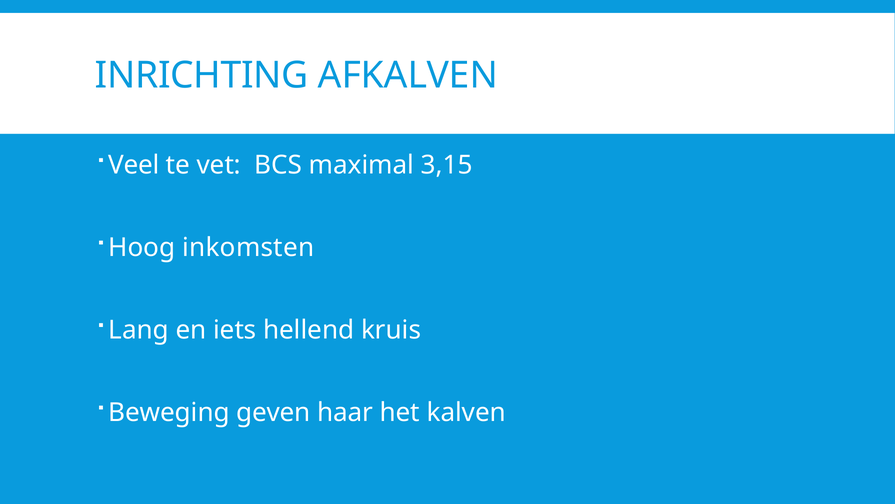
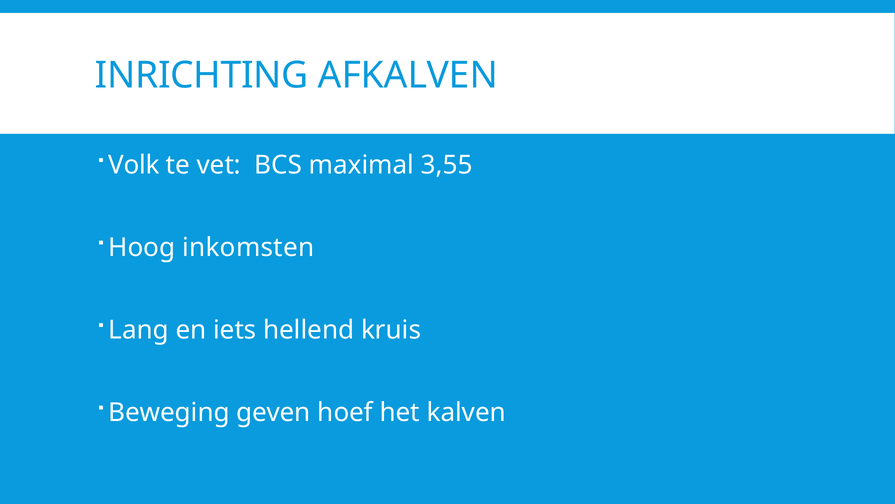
Veel: Veel -> Volk
3,15: 3,15 -> 3,55
haar: haar -> hoef
